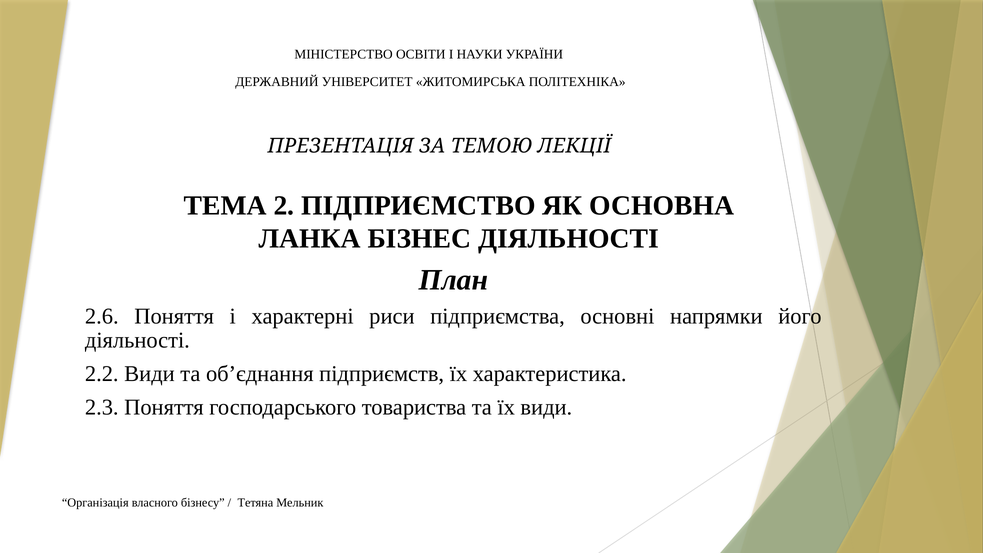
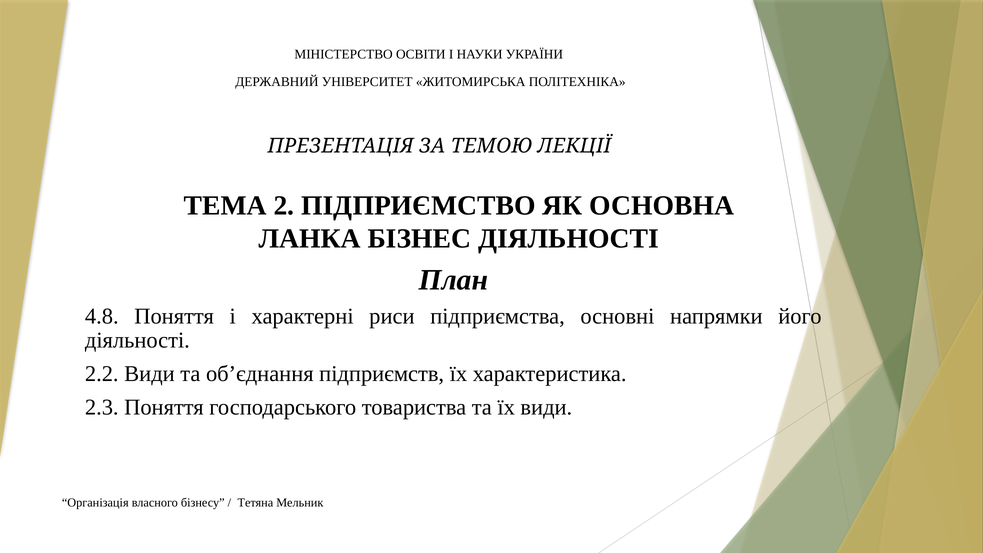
2.6: 2.6 -> 4.8
